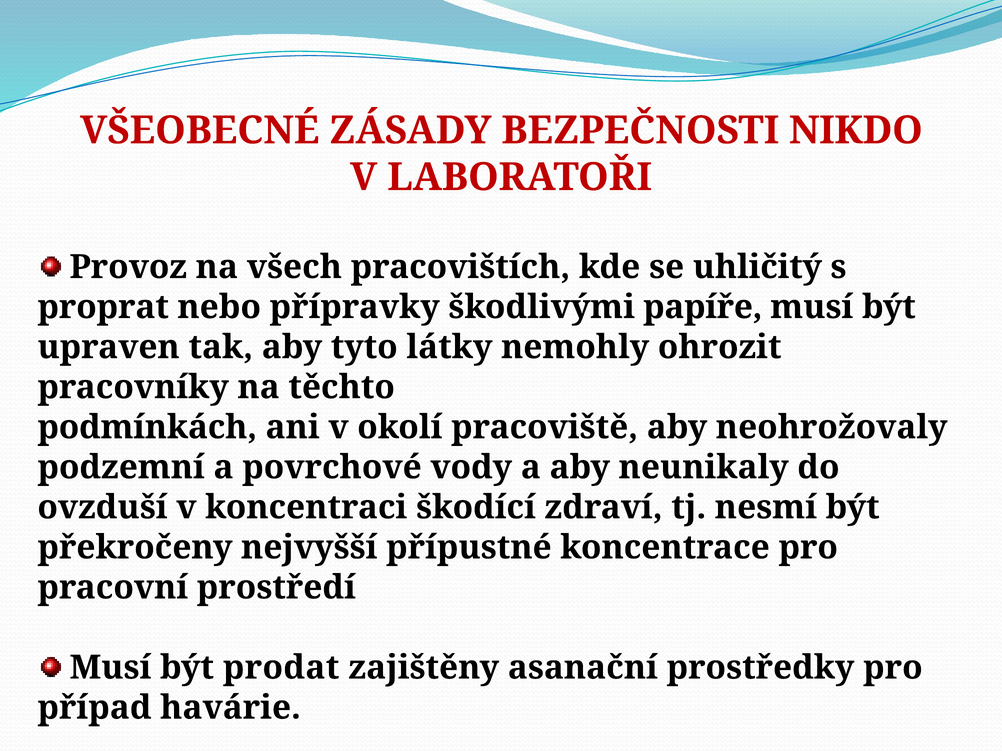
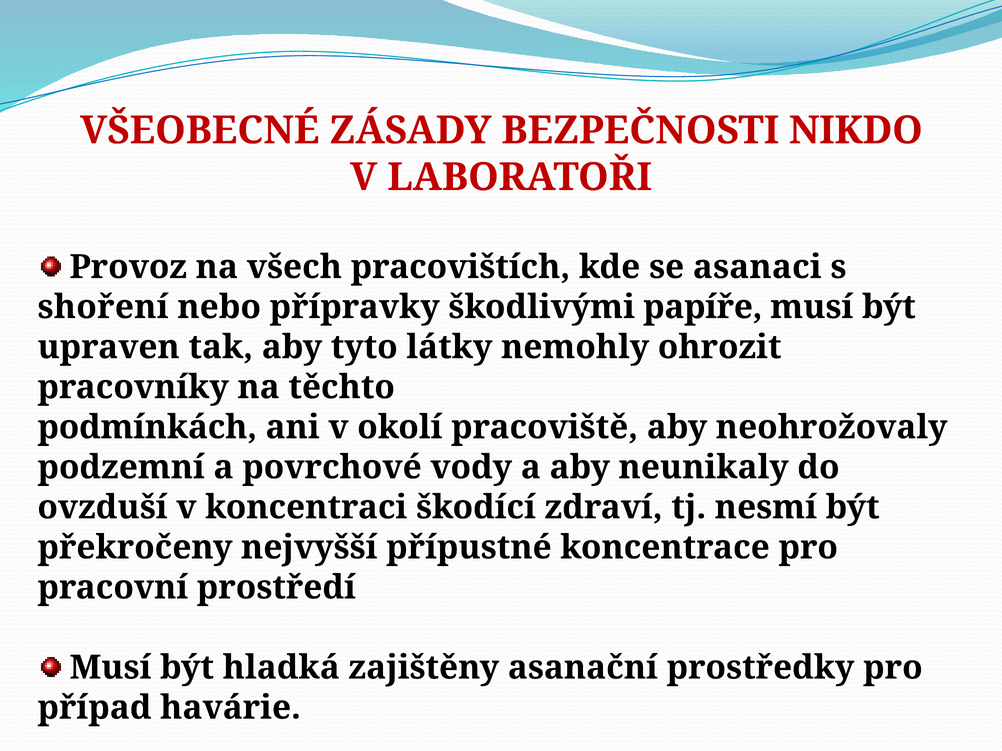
uhličitý: uhličitý -> asanaci
proprat: proprat -> shoření
prodat: prodat -> hladká
